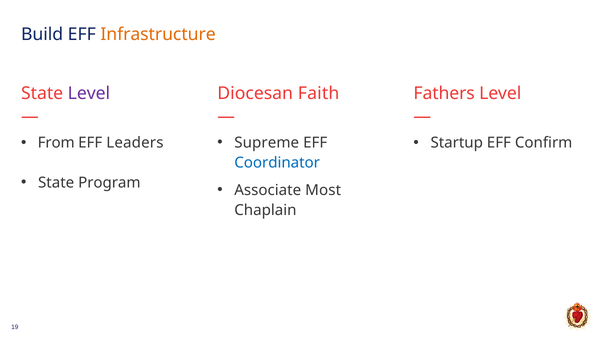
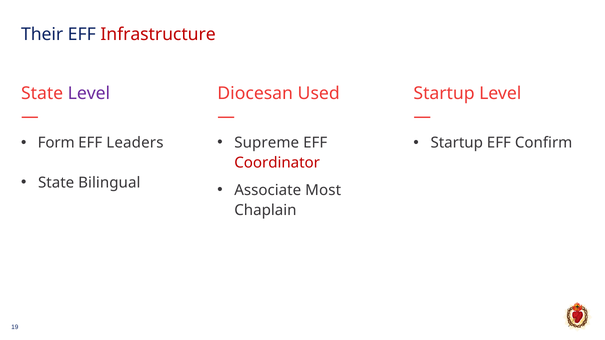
Build: Build -> Their
Infrastructure colour: orange -> red
Faith: Faith -> Used
Fathers at (444, 93): Fathers -> Startup
From: From -> Form
Coordinator colour: blue -> red
Program: Program -> Bilingual
